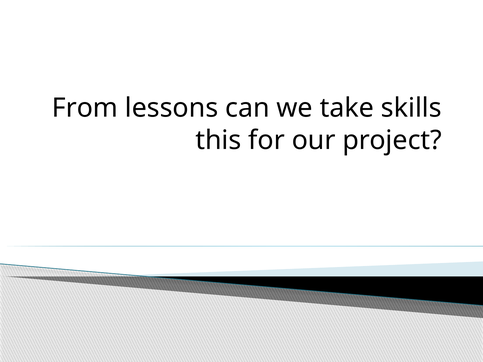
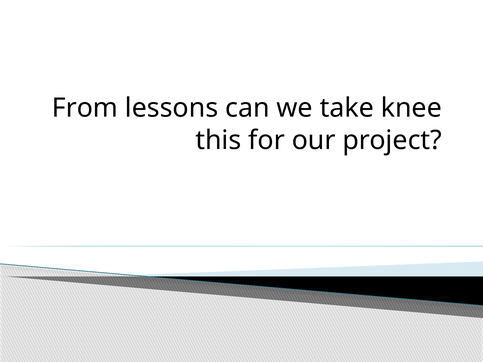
skills: skills -> knee
